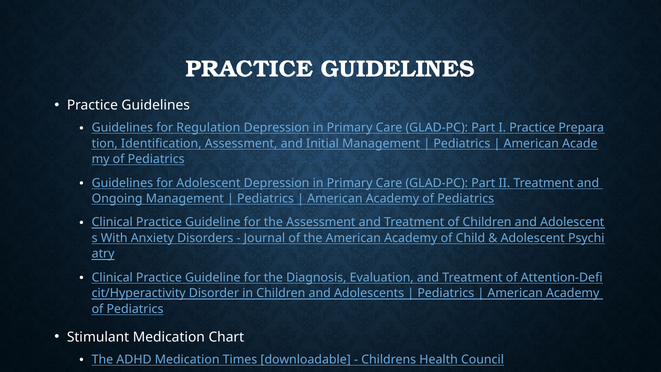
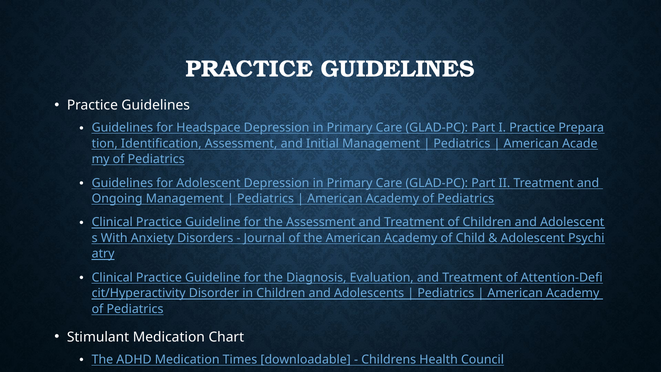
Regulation: Regulation -> Headspace
